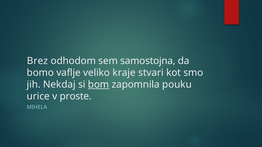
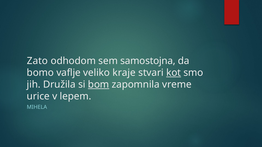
Brez: Brez -> Zato
kot underline: none -> present
Nekdaj: Nekdaj -> Družila
pouku: pouku -> vreme
proste: proste -> lepem
